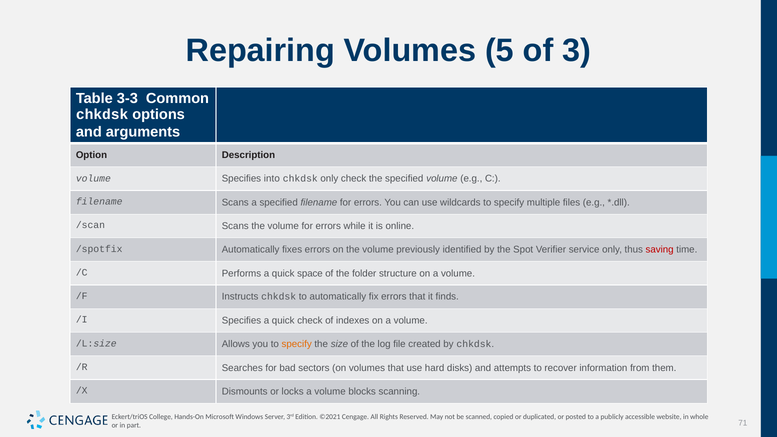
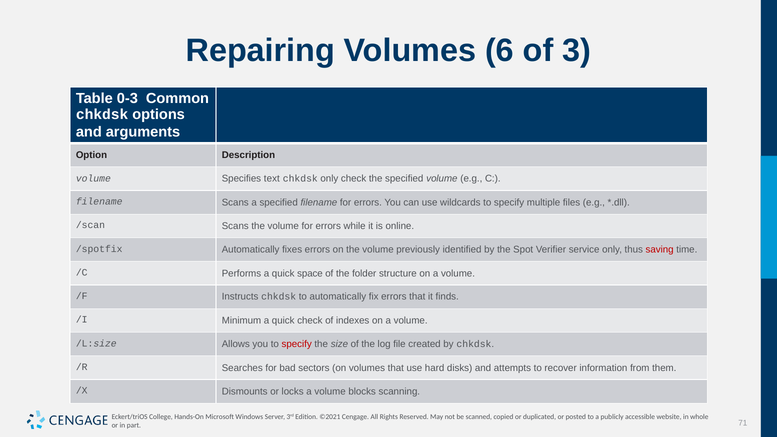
5: 5 -> 6
3-3: 3-3 -> 0-3
into: into -> text
/I Specifies: Specifies -> Minimum
specify at (297, 344) colour: orange -> red
